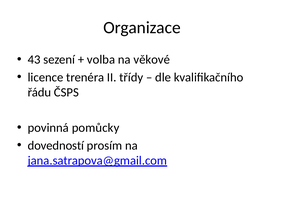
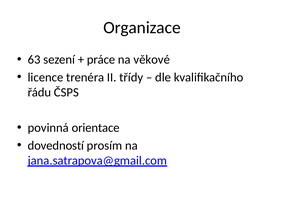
43: 43 -> 63
volba: volba -> práce
pomůcky: pomůcky -> orientace
